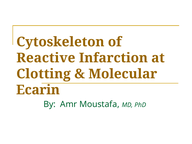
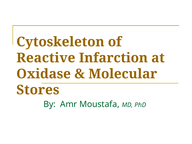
Clotting: Clotting -> Oxidase
Ecarin: Ecarin -> Stores
